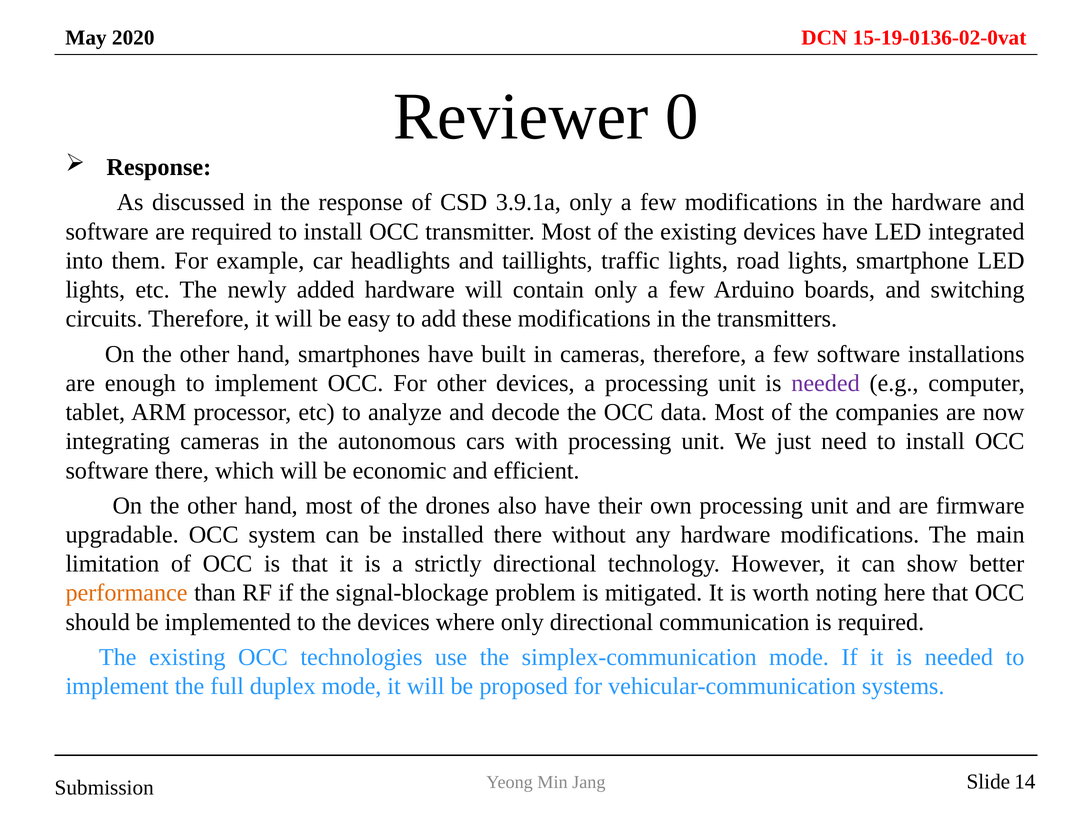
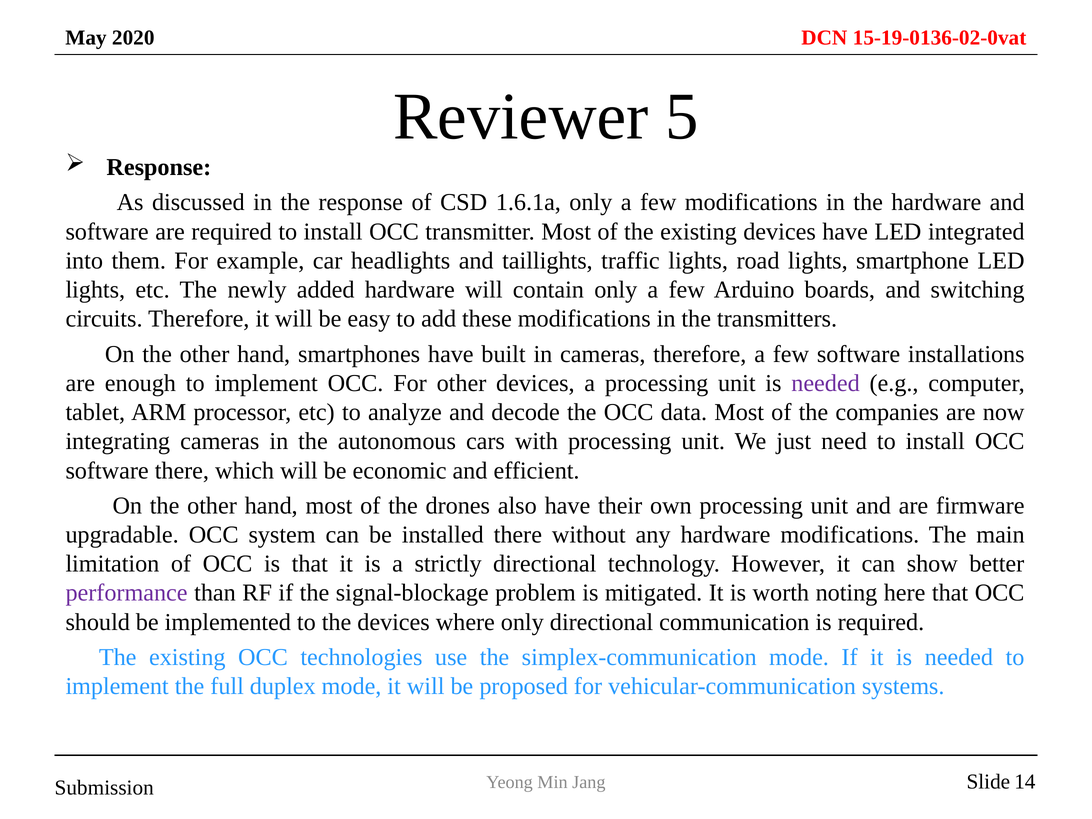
0: 0 -> 5
3.9.1a: 3.9.1a -> 1.6.1a
performance colour: orange -> purple
